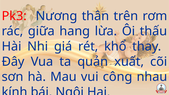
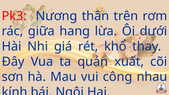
thấu: thấu -> dưới
